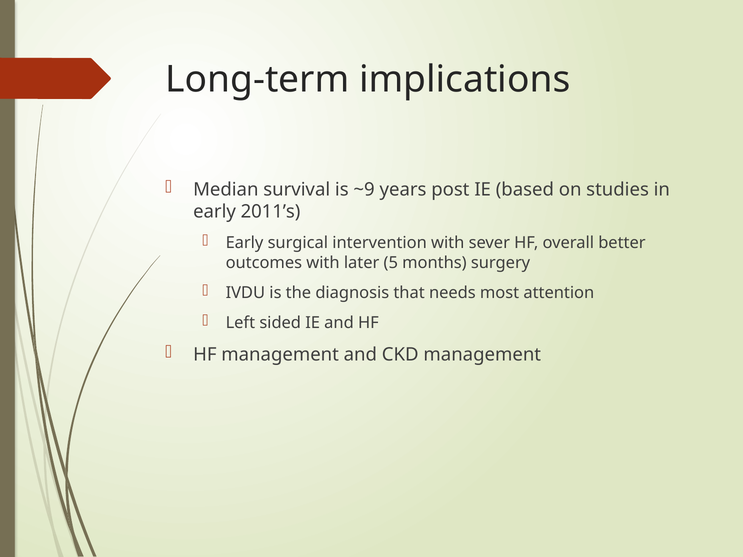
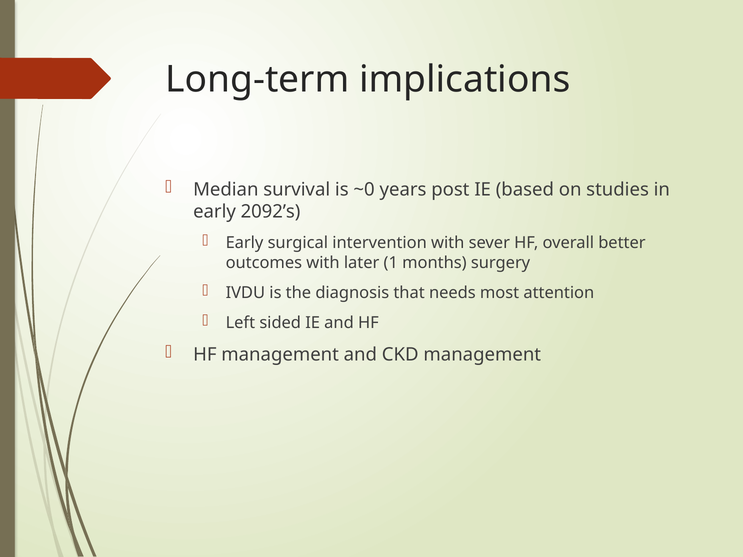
~9: ~9 -> ~0
2011’s: 2011’s -> 2092’s
5: 5 -> 1
